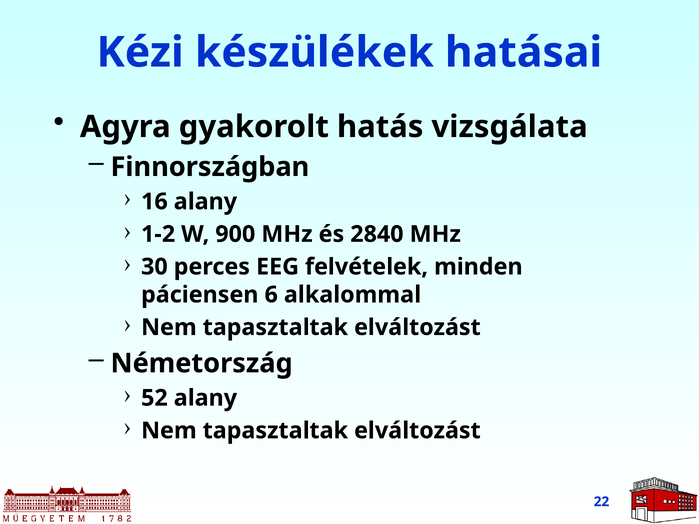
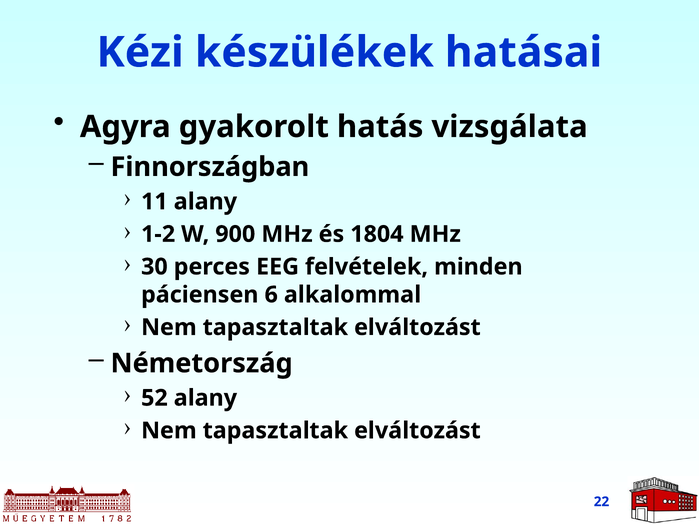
16: 16 -> 11
2840: 2840 -> 1804
